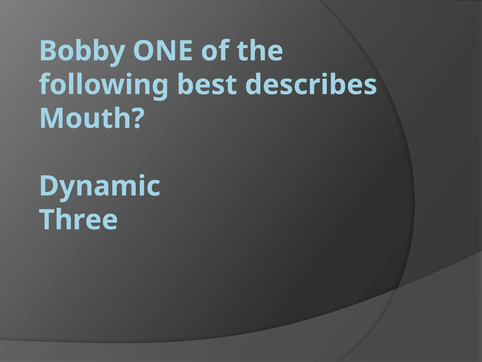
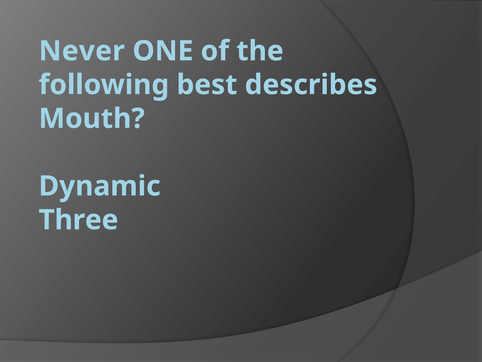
Bobby: Bobby -> Never
